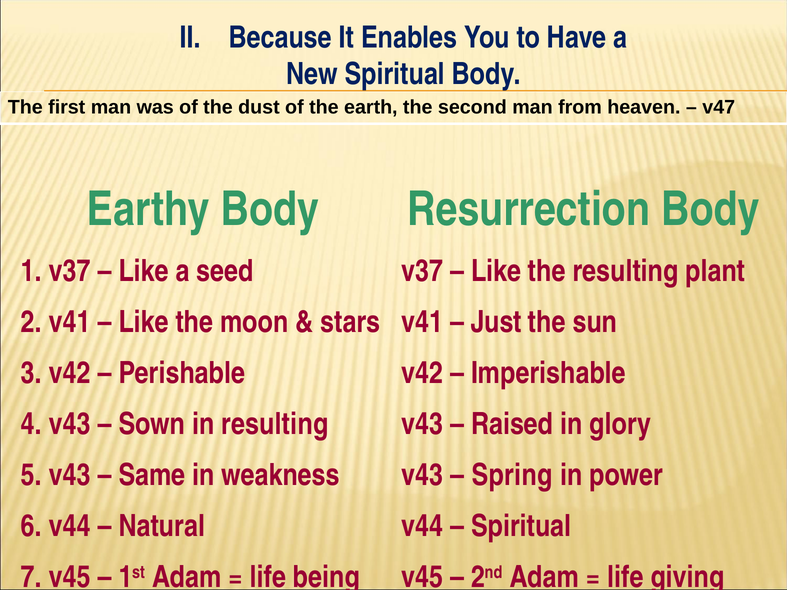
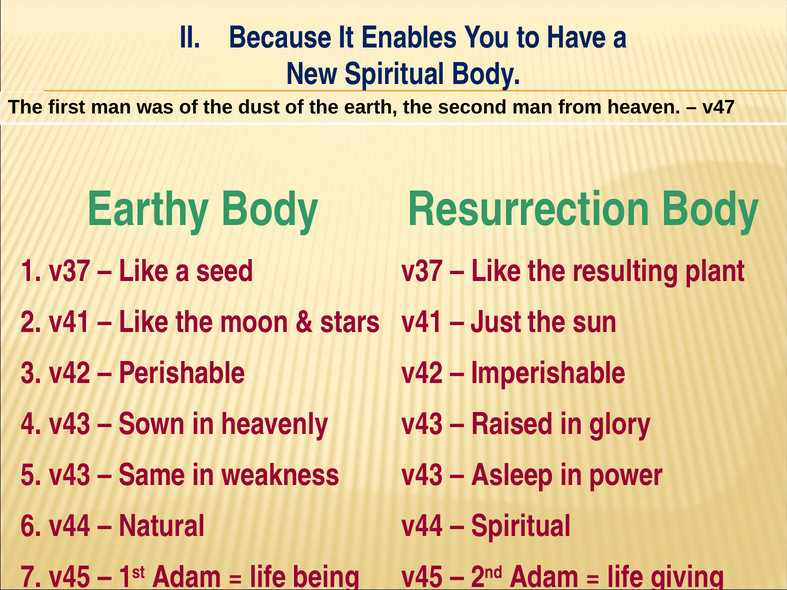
in resulting: resulting -> heavenly
Spring: Spring -> Asleep
